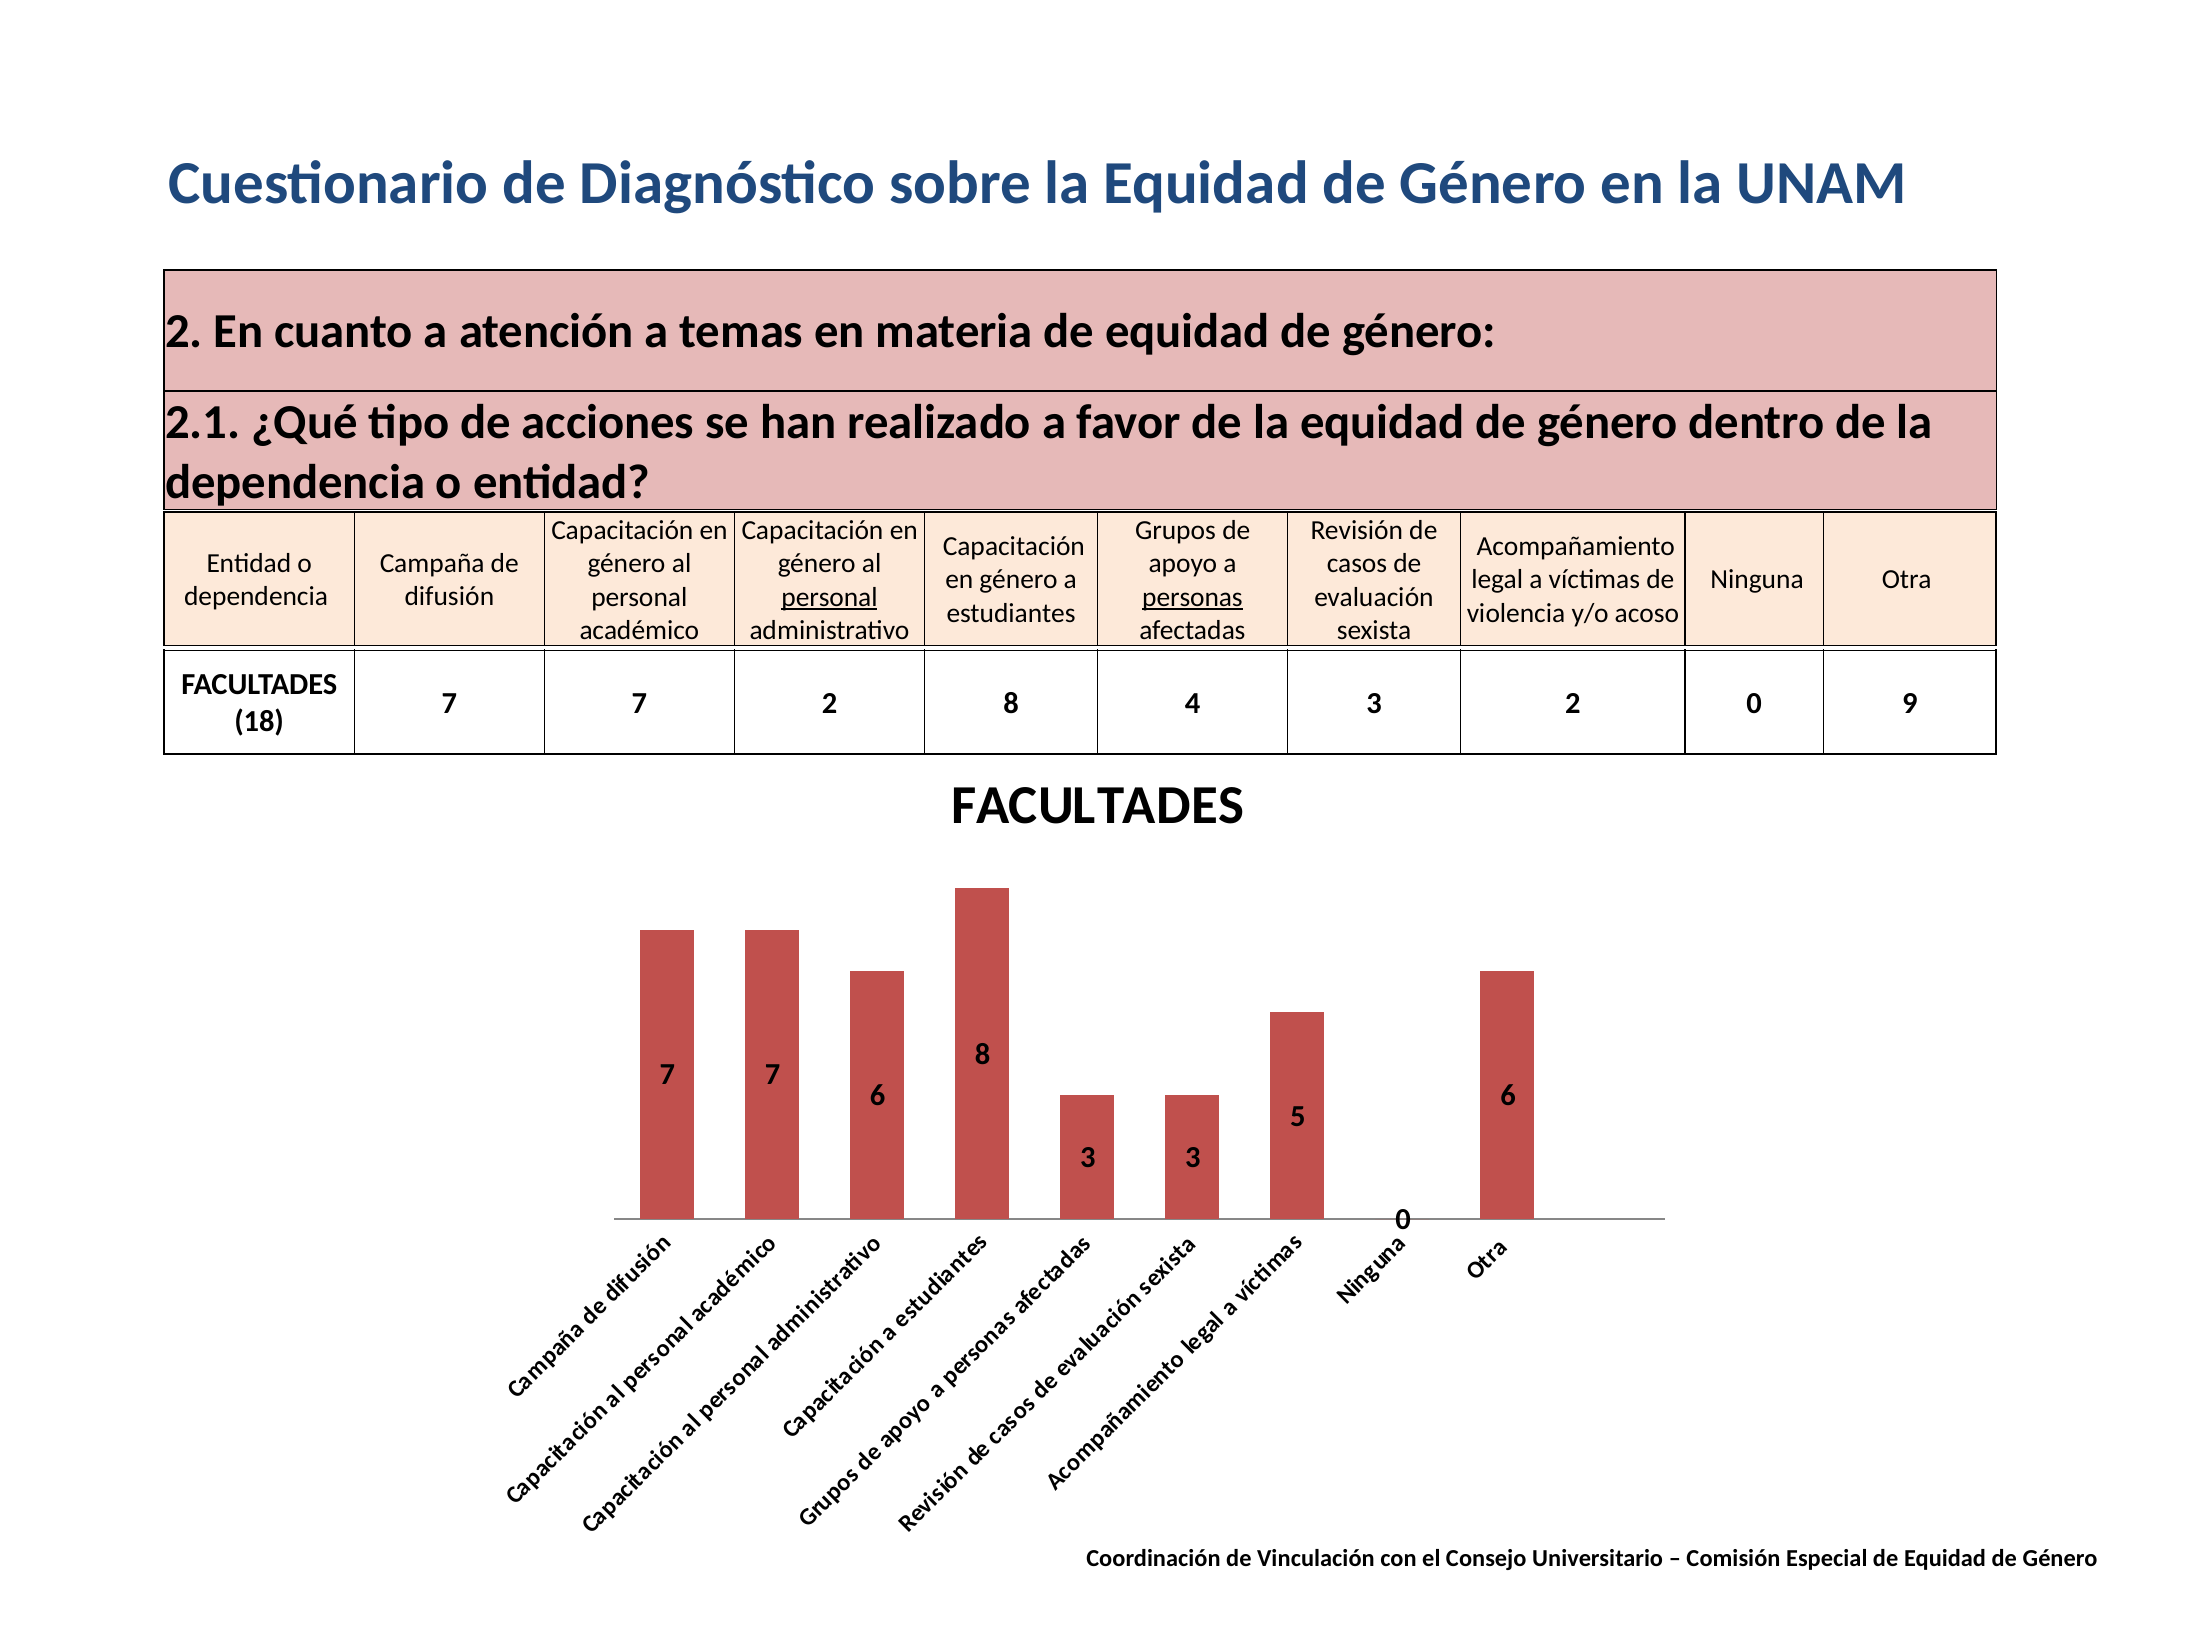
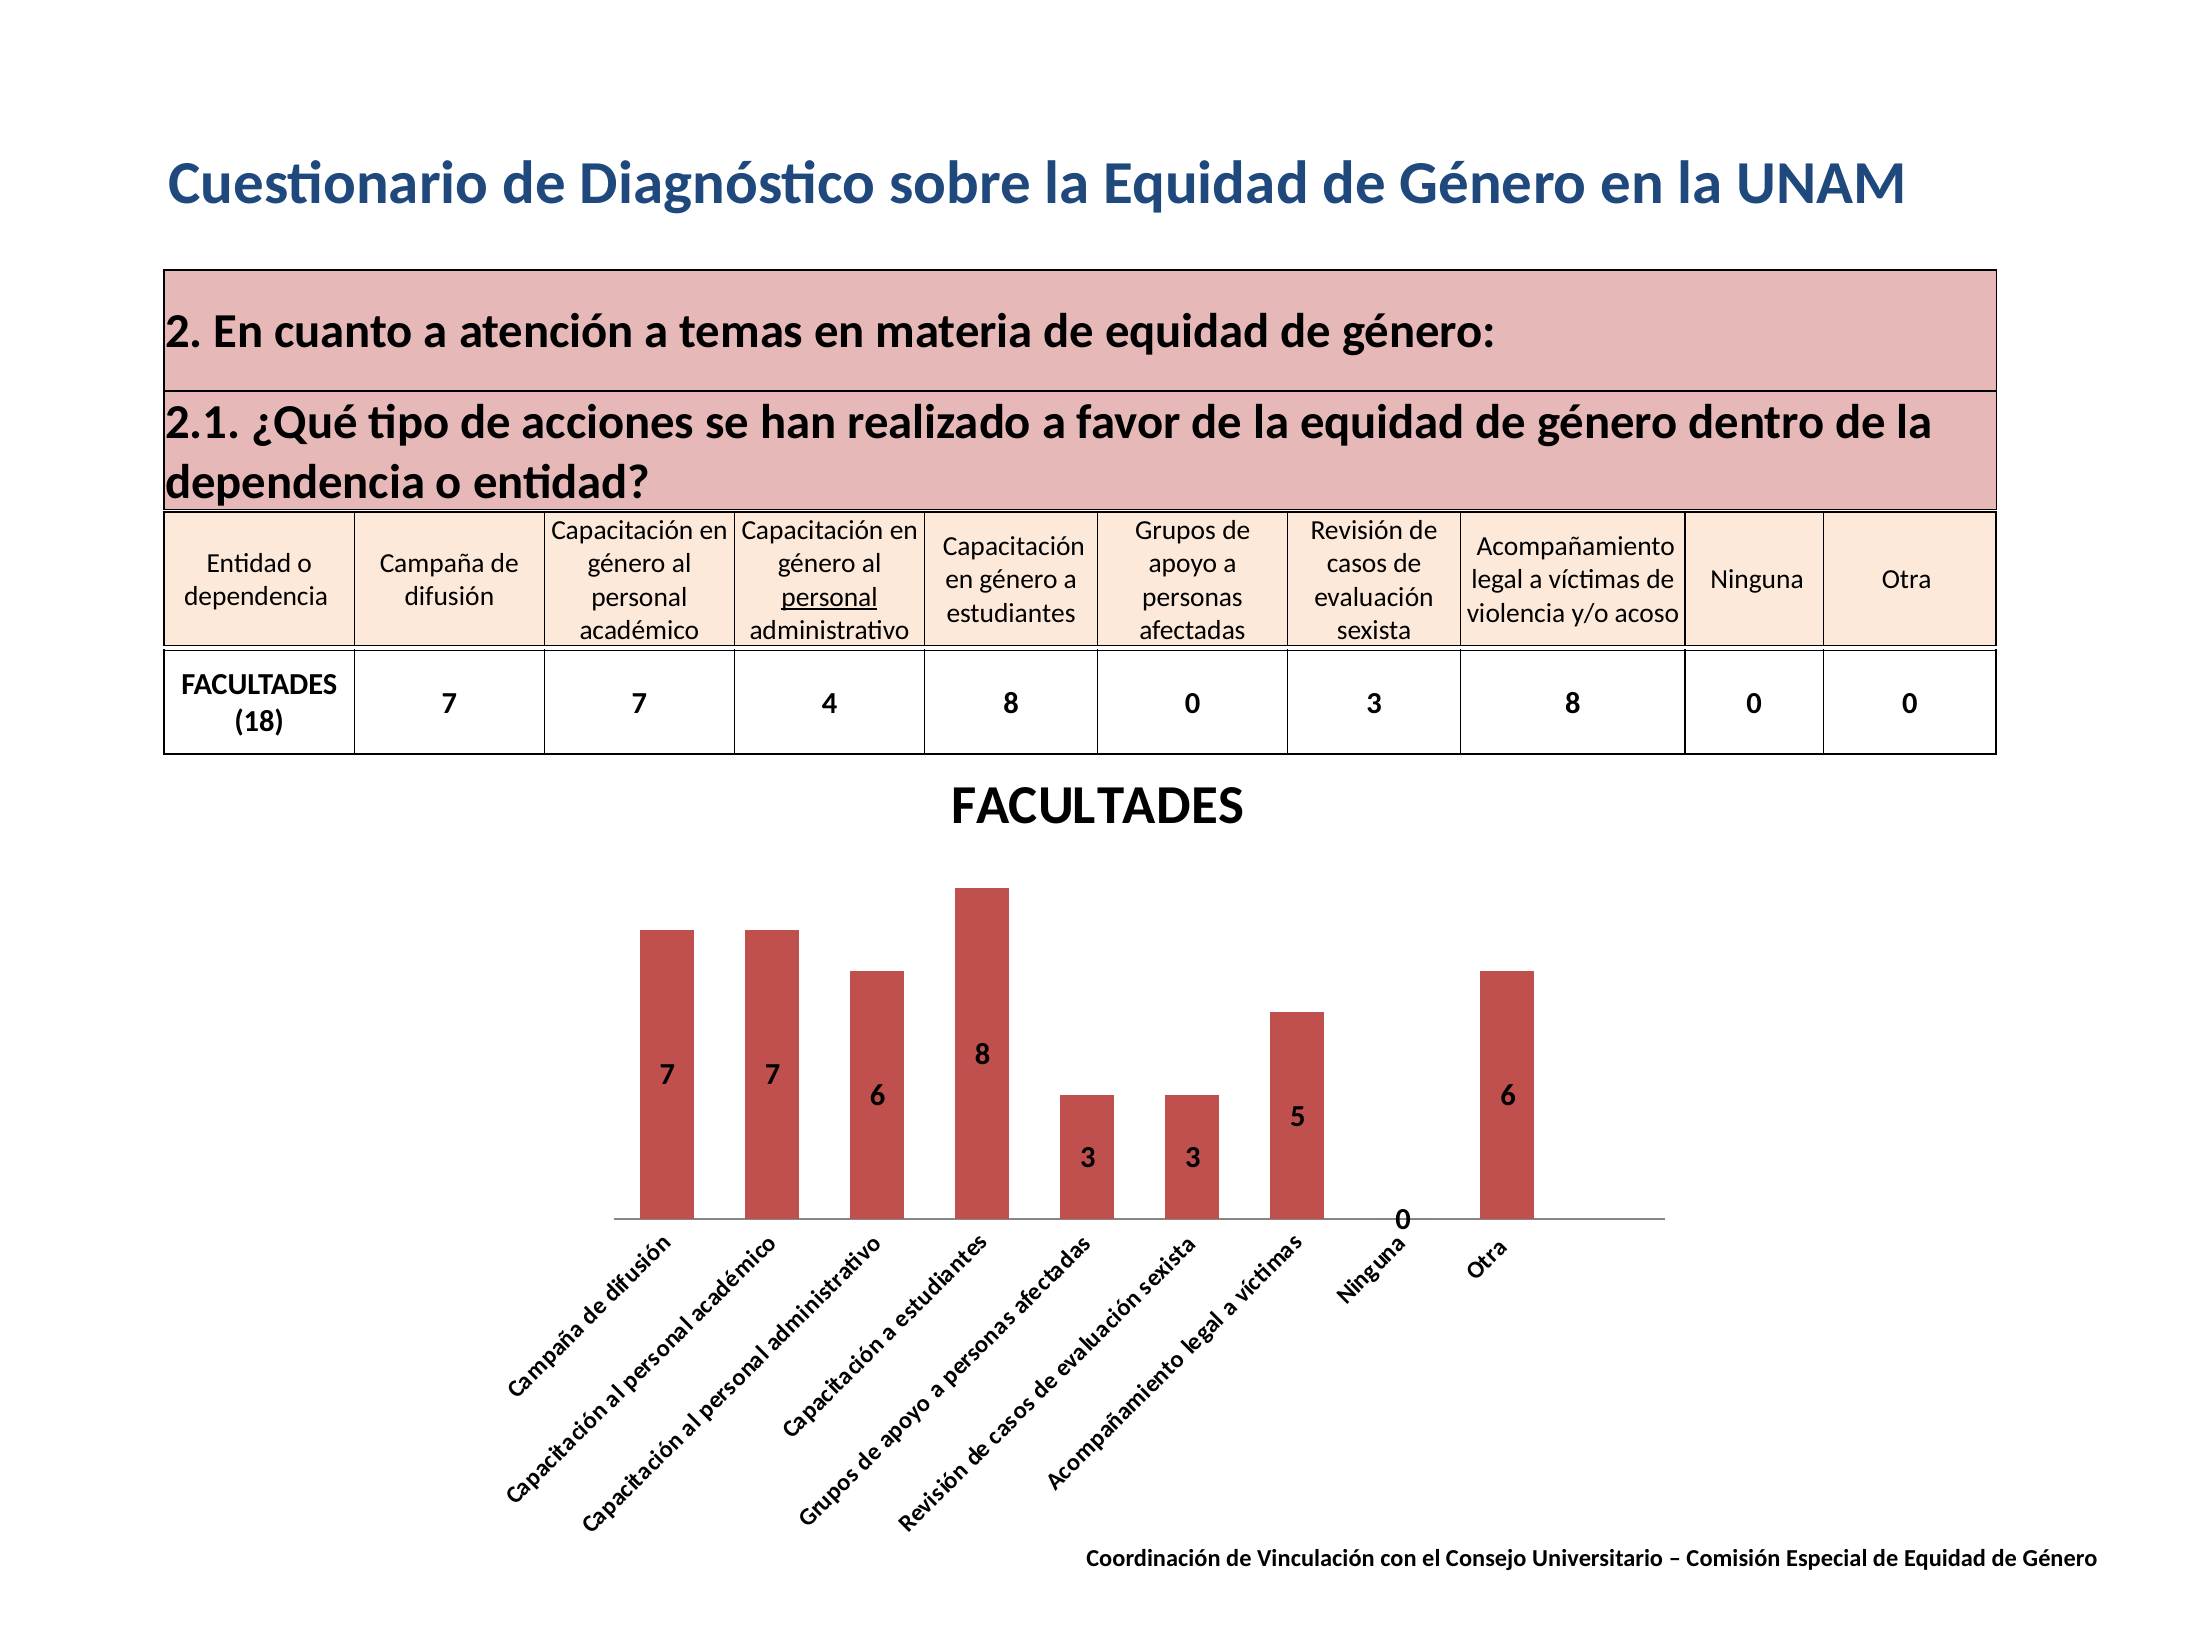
personas underline: present -> none
7 2: 2 -> 4
4 at (1192, 703): 4 -> 0
3 2: 2 -> 8
0 9: 9 -> 0
